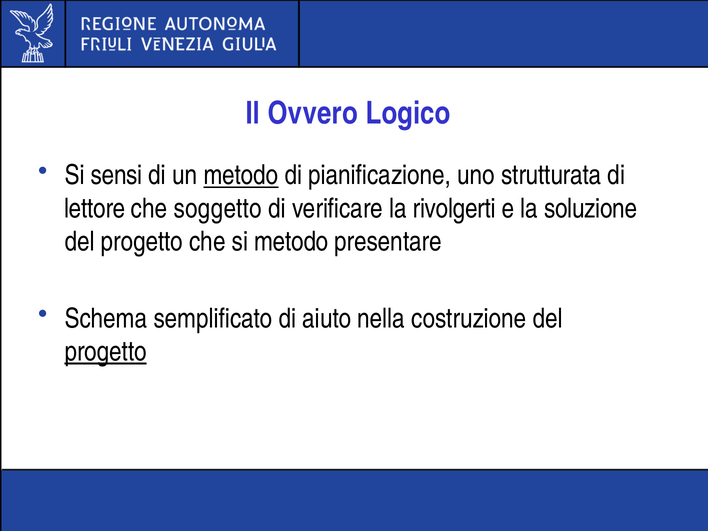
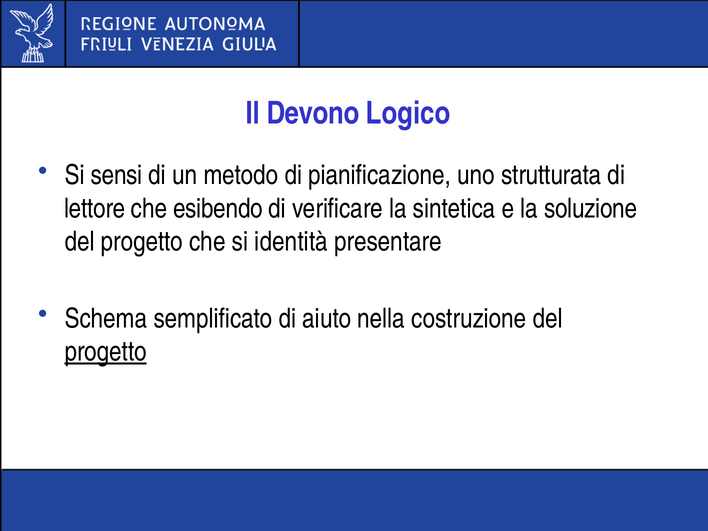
Ovvero: Ovvero -> Devono
metodo at (241, 175) underline: present -> none
soggetto: soggetto -> esibendo
rivolgerti: rivolgerti -> sintetica
si metodo: metodo -> identità
